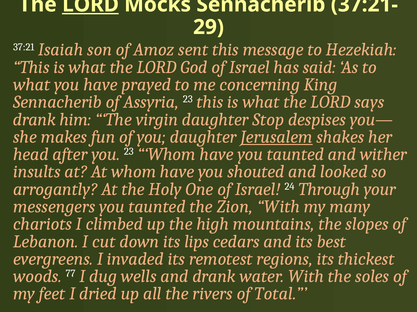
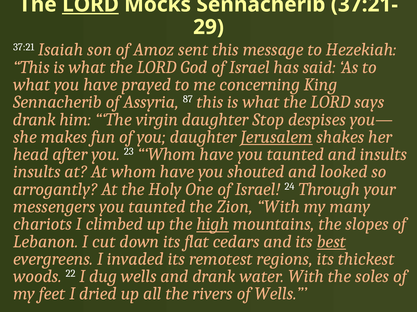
Assyria 23: 23 -> 87
and wither: wither -> insults
high underline: none -> present
lips: lips -> flat
best underline: none -> present
77: 77 -> 22
of Total: Total -> Wells
